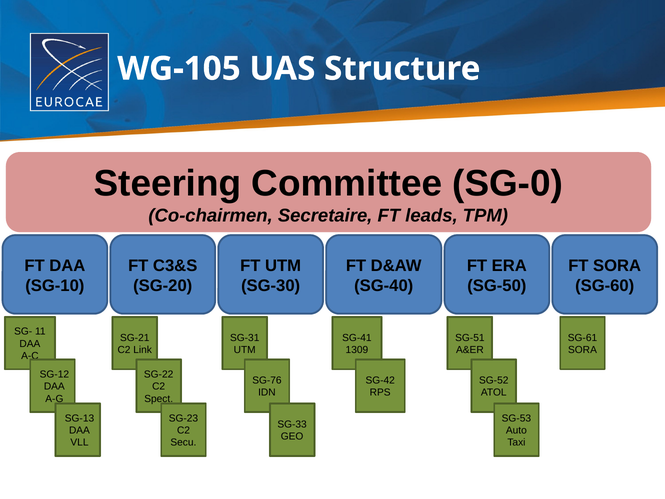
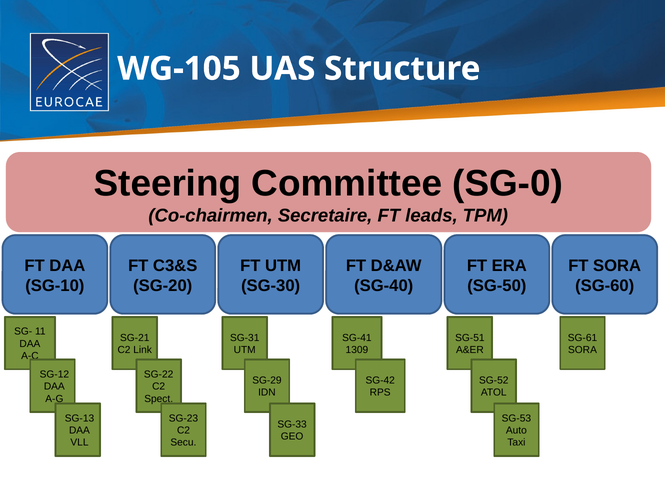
SG-76: SG-76 -> SG-29
